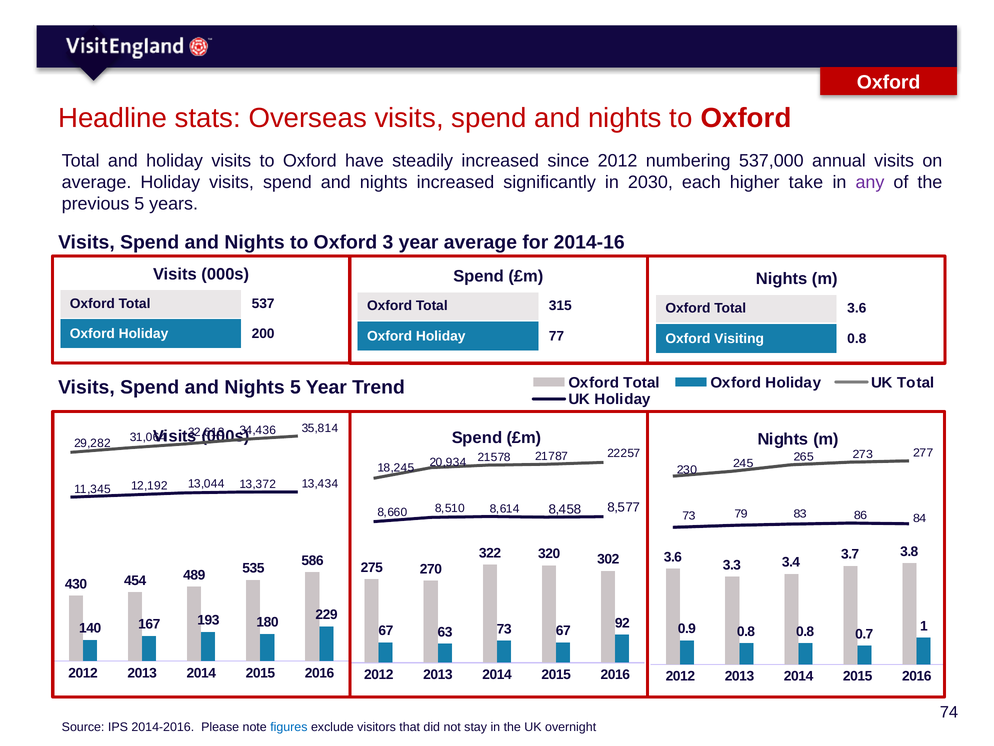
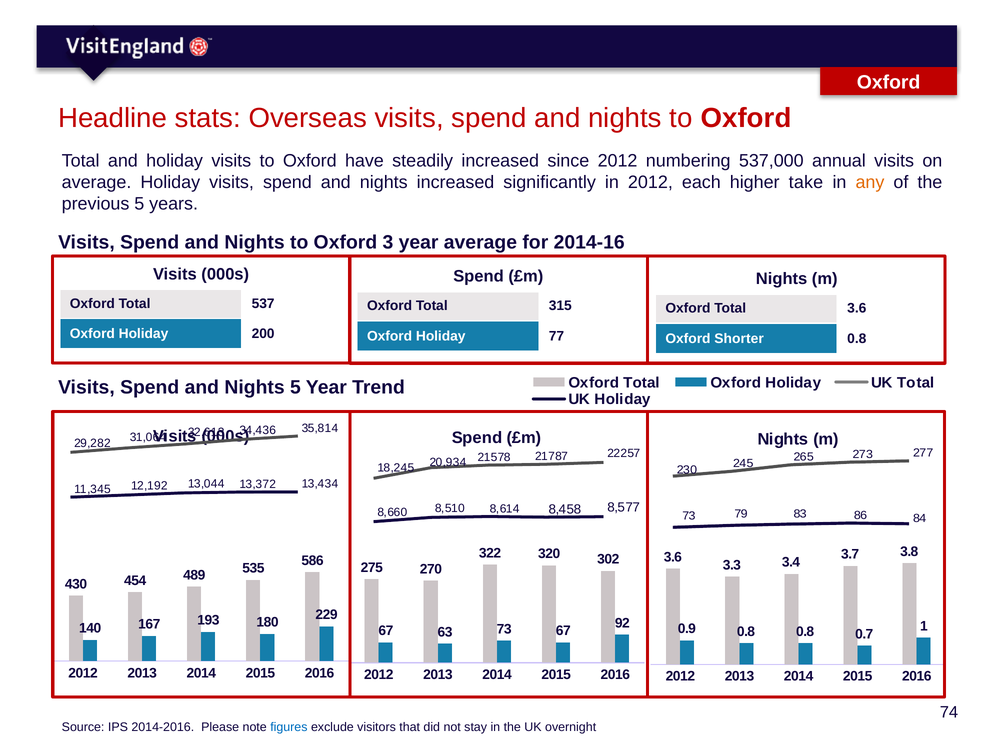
in 2030: 2030 -> 2012
any colour: purple -> orange
Visiting: Visiting -> Shorter
